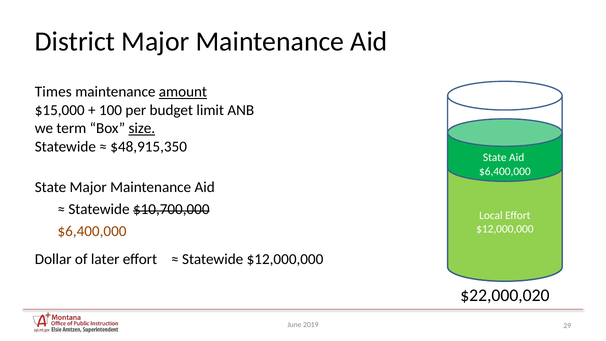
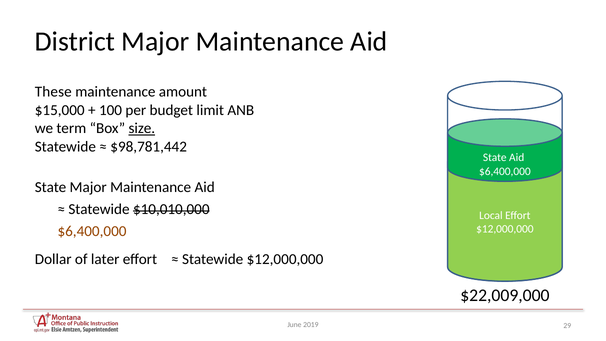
Times: Times -> These
amount underline: present -> none
$48,915,350: $48,915,350 -> $98,781,442
$10,700,000: $10,700,000 -> $10,010,000
$22,000,020: $22,000,020 -> $22,009,000
